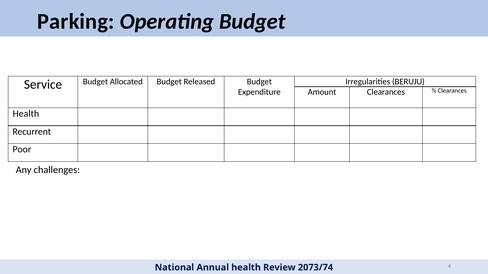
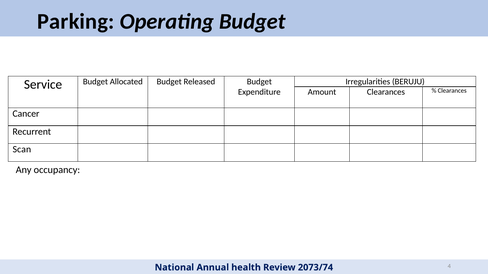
Health at (26, 114): Health -> Cancer
Poor: Poor -> Scan
challenges: challenges -> occupancy
